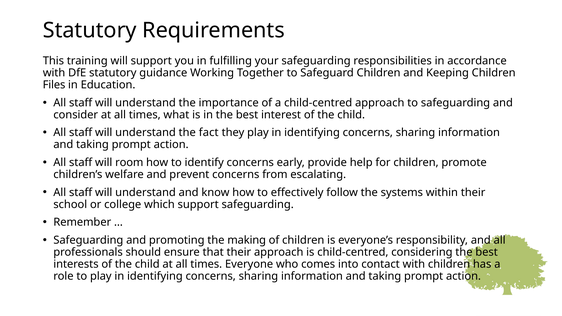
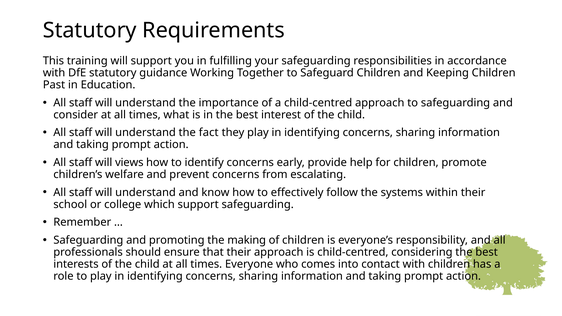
Files: Files -> Past
room: room -> views
